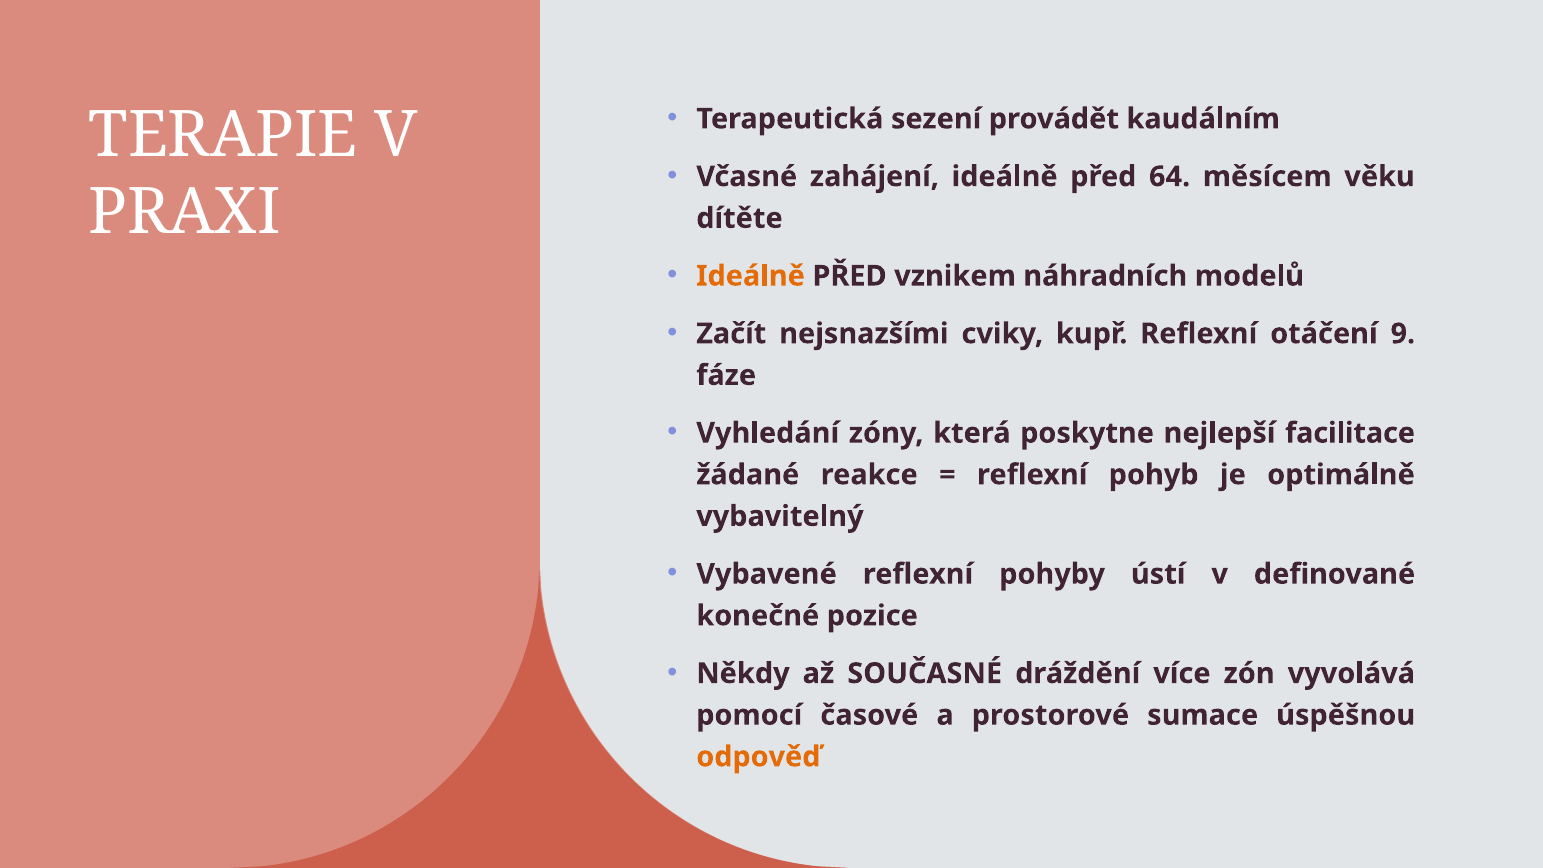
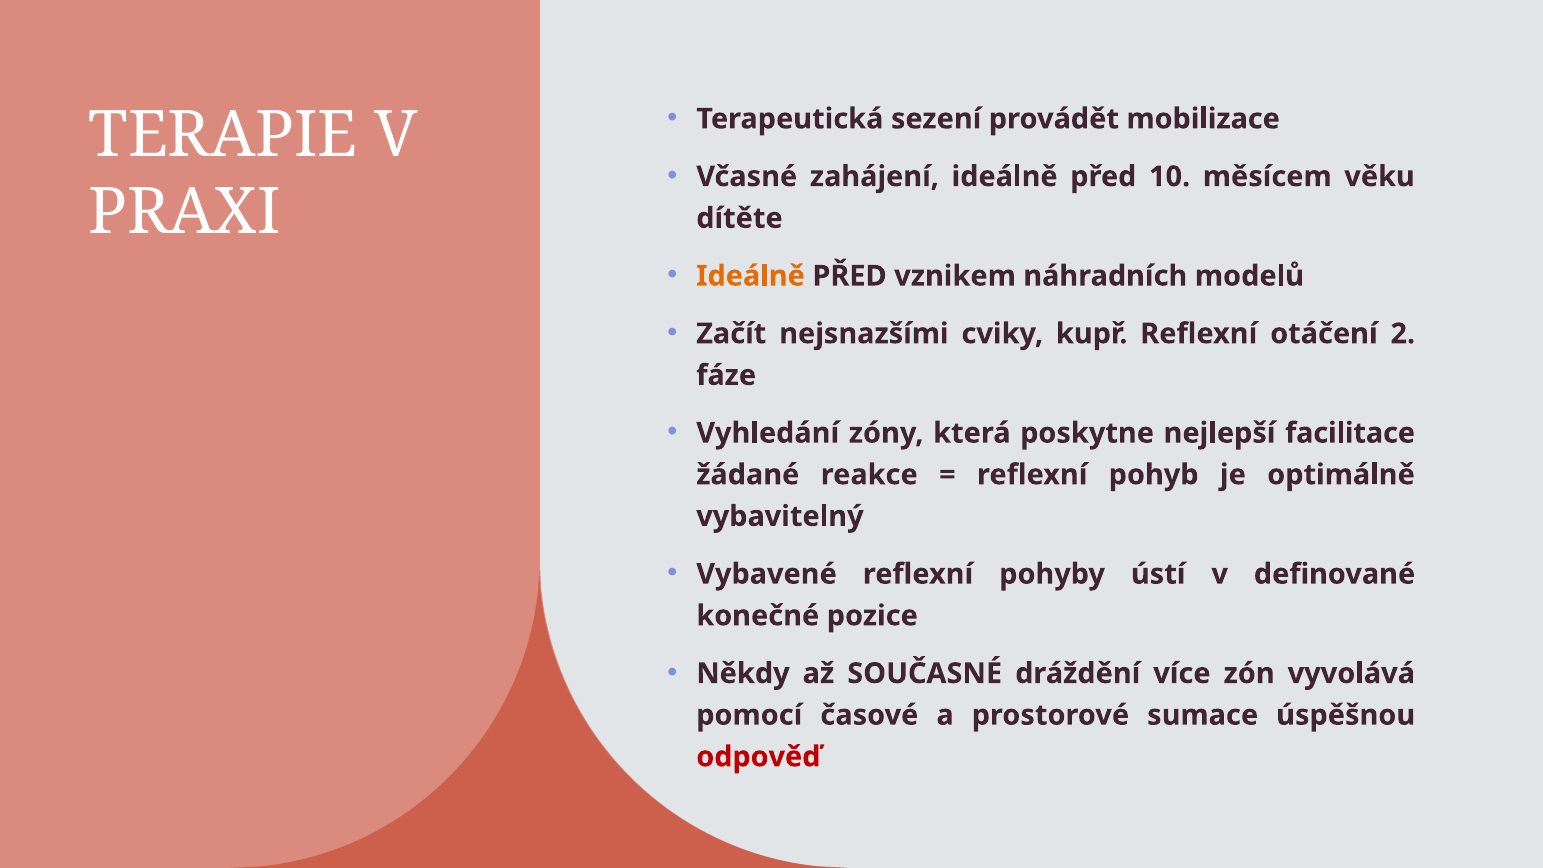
kaudálním: kaudálním -> mobilizace
64: 64 -> 10
9: 9 -> 2
odpověď colour: orange -> red
